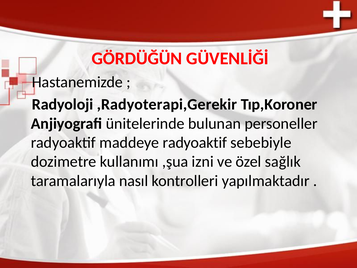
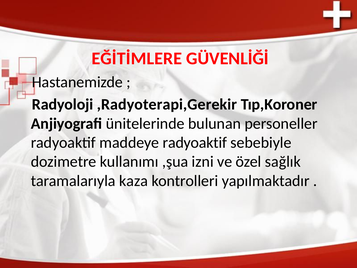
GÖRDÜĞÜN: GÖRDÜĞÜN -> EĞİTİMLERE
nasıl: nasıl -> kaza
